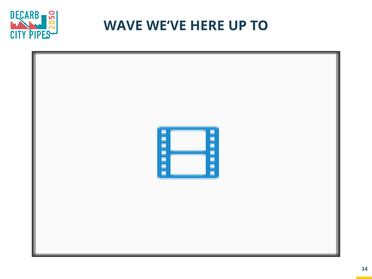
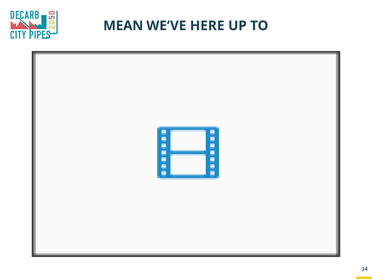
WAVE: WAVE -> MEAN
